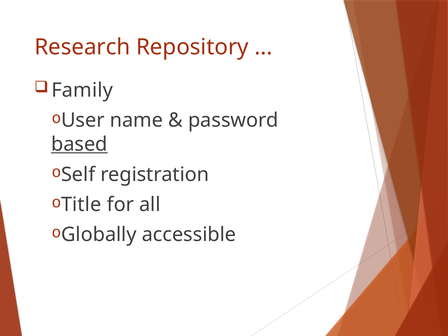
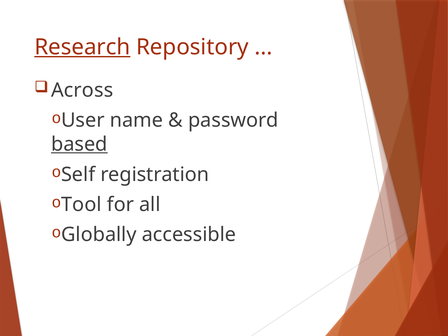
Research underline: none -> present
Family: Family -> Across
Title: Title -> Tool
